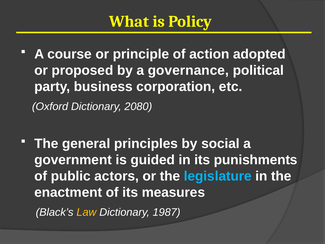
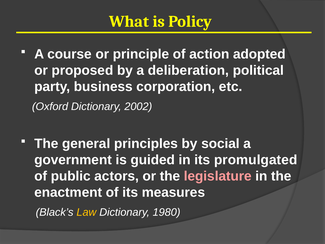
governance: governance -> deliberation
2080: 2080 -> 2002
punishments: punishments -> promulgated
legislature colour: light blue -> pink
1987: 1987 -> 1980
